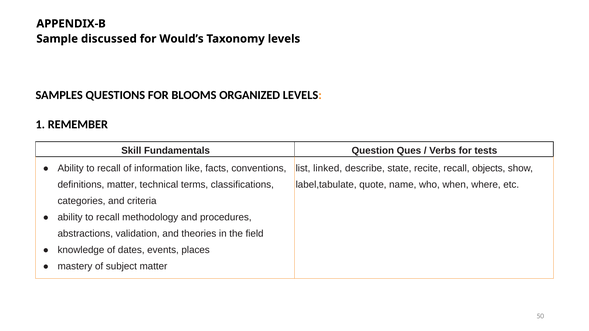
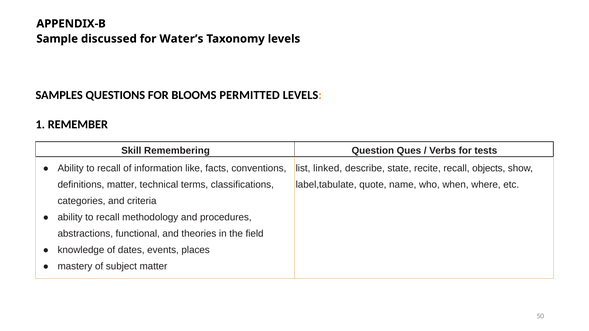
Would’s: Would’s -> Water’s
ORGANIZED: ORGANIZED -> PERMITTED
Fundamentals: Fundamentals -> Remembering
validation: validation -> functional
